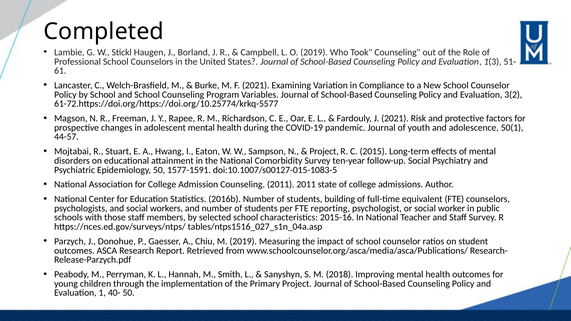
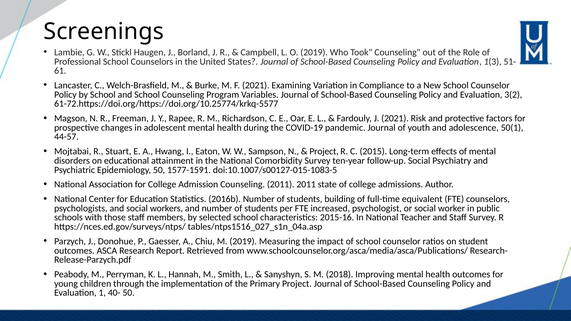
Completed: Completed -> Screenings
reporting: reporting -> increased
